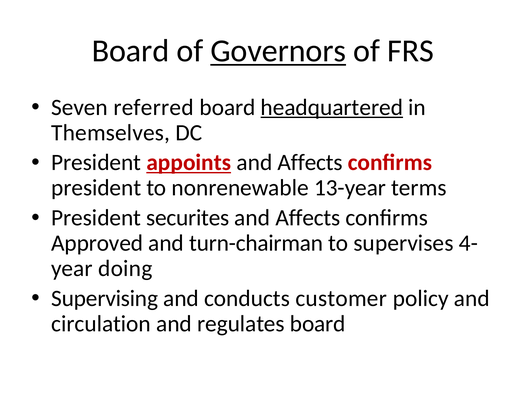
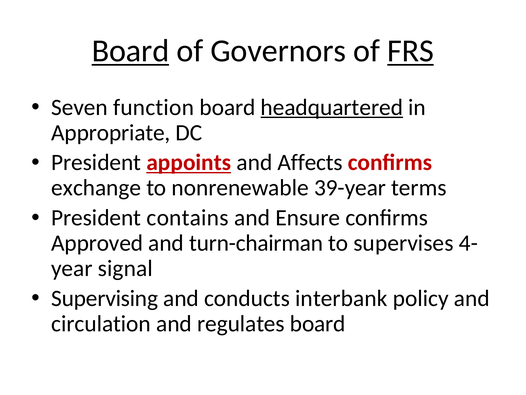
Board at (130, 51) underline: none -> present
Governors underline: present -> none
FRS underline: none -> present
referred: referred -> function
Themselves: Themselves -> Appropriate
president at (96, 188): president -> exchange
13-year: 13-year -> 39-year
securites: securites -> contains
Affects at (308, 218): Affects -> Ensure
doing: doing -> signal
customer: customer -> interbank
